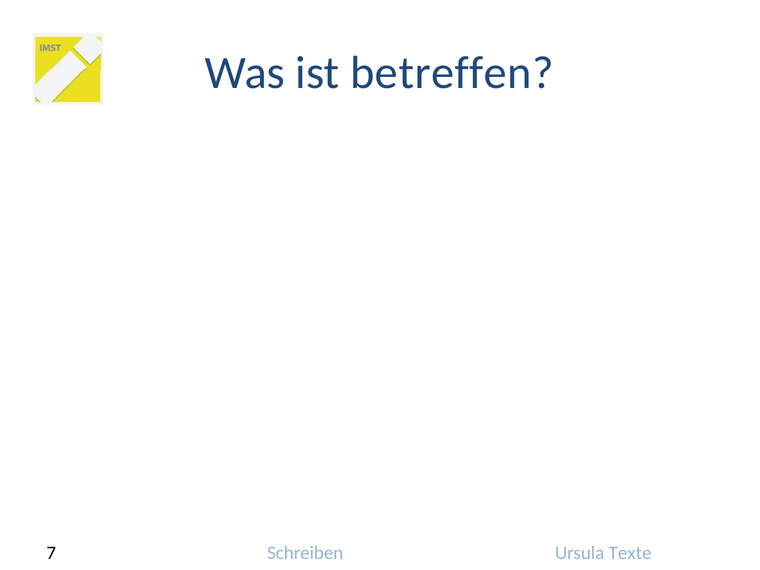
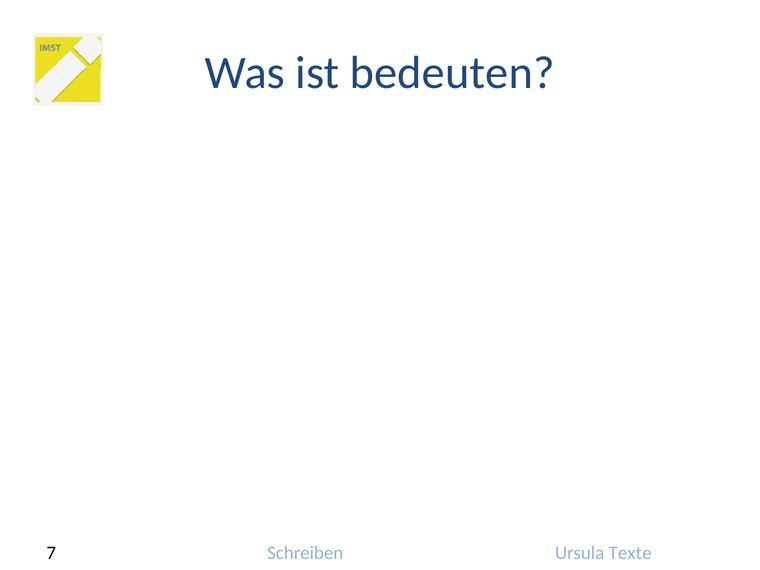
ist betreffen: betreffen -> bedeuten
